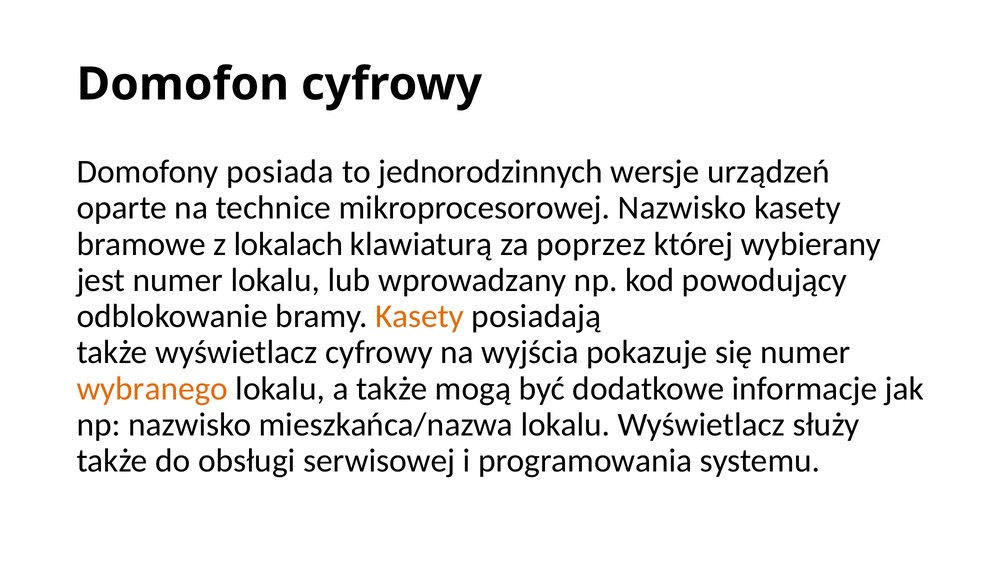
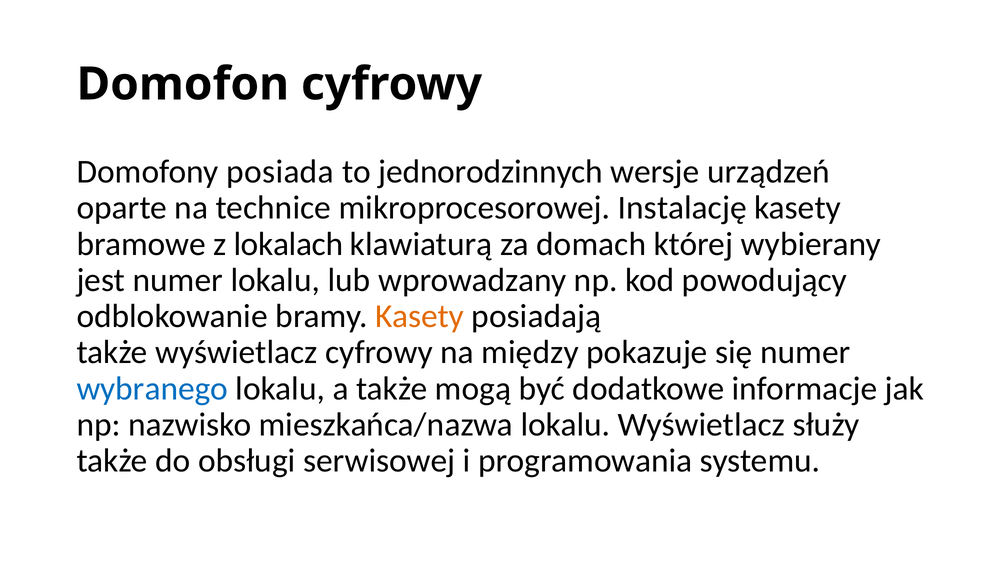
mikroprocesorowej Nazwisko: Nazwisko -> Instalację
poprzez: poprzez -> domach
wyjścia: wyjścia -> między
wybranego colour: orange -> blue
